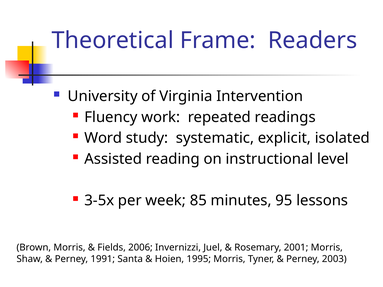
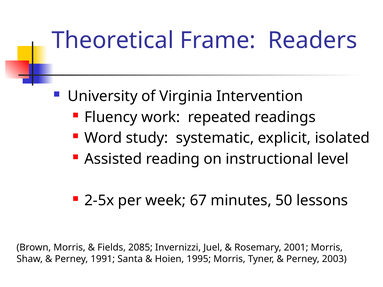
3-5x: 3-5x -> 2-5x
85: 85 -> 67
95: 95 -> 50
2006: 2006 -> 2085
